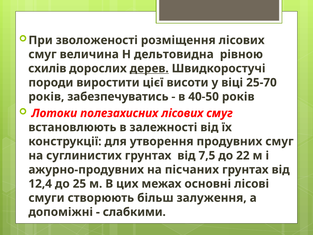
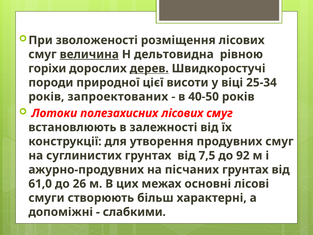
величина underline: none -> present
схилів: схилів -> горіхи
виростити: виростити -> природної
25-70: 25-70 -> 25-34
забезпечуватись: забезпечуватись -> запроектованих
22: 22 -> 92
12,4: 12,4 -> 61,0
25: 25 -> 26
залуження: залуження -> характерні
